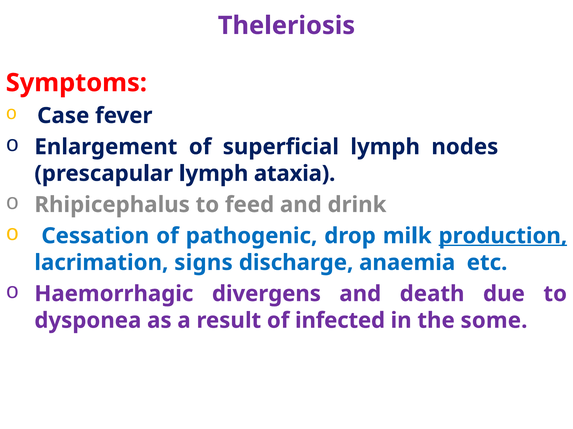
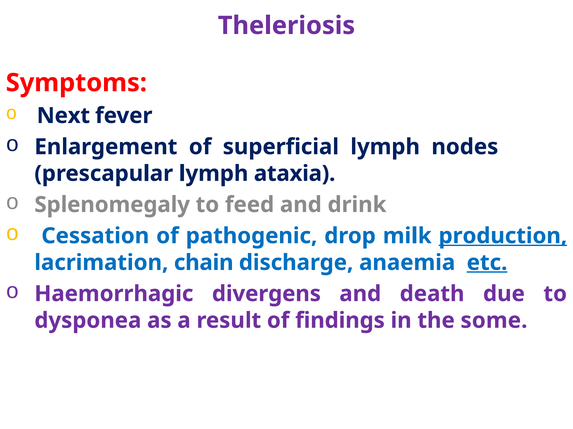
Case: Case -> Next
Rhipicephalus: Rhipicephalus -> Splenomegaly
signs: signs -> chain
etc underline: none -> present
infected: infected -> findings
